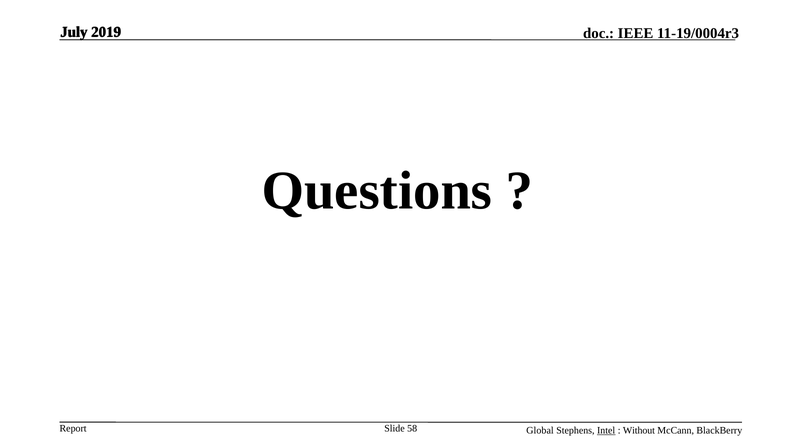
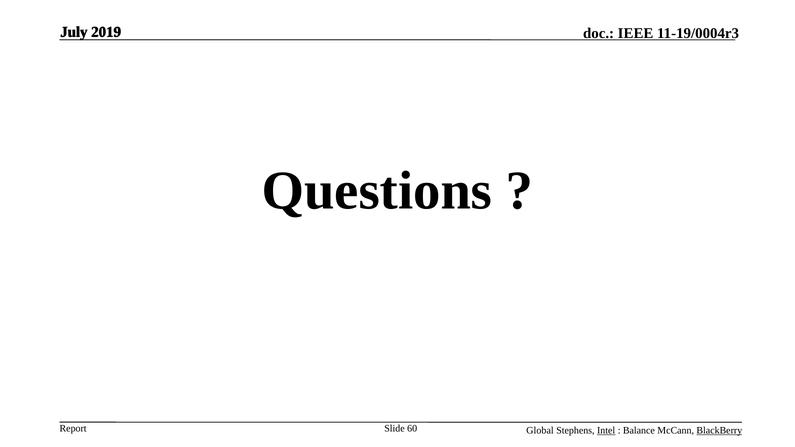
58: 58 -> 60
Without: Without -> Balance
BlackBerry underline: none -> present
